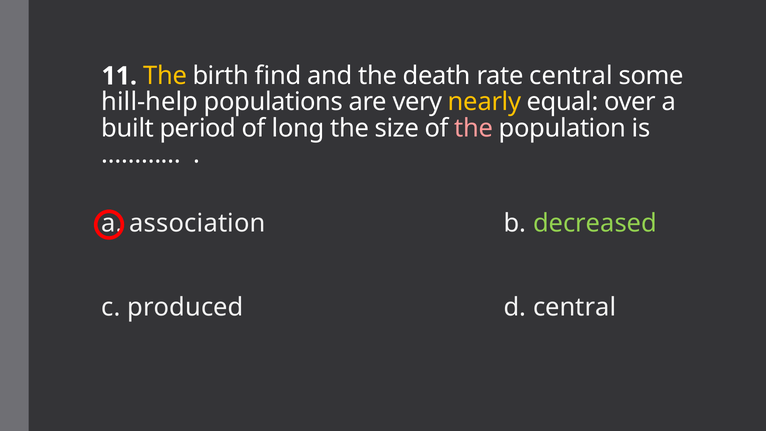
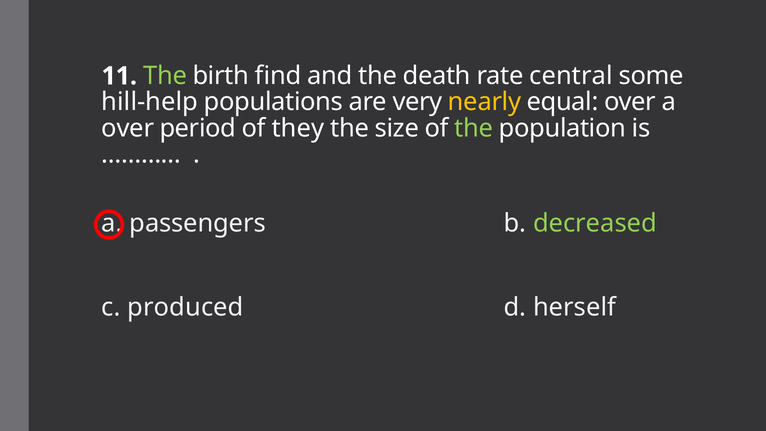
The at (165, 76) colour: yellow -> light green
built at (128, 128): built -> over
long: long -> they
the at (474, 128) colour: pink -> light green
association: association -> passengers
d central: central -> herself
